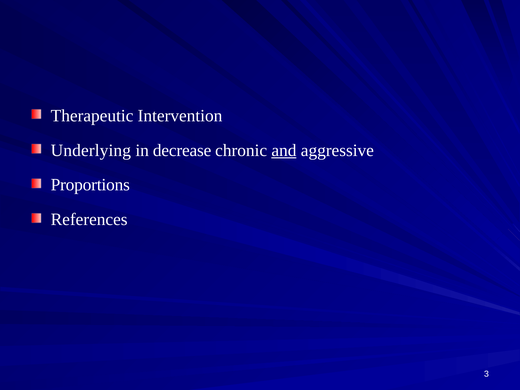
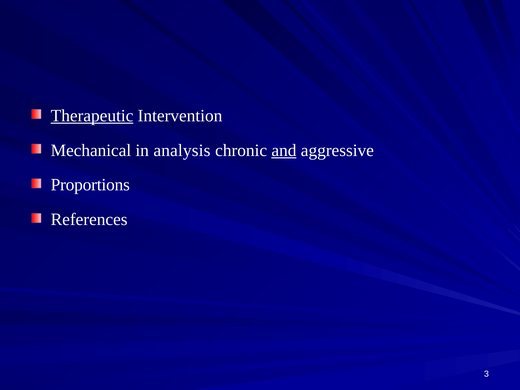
Therapeutic underline: none -> present
Underlying: Underlying -> Mechanical
decrease: decrease -> analysis
